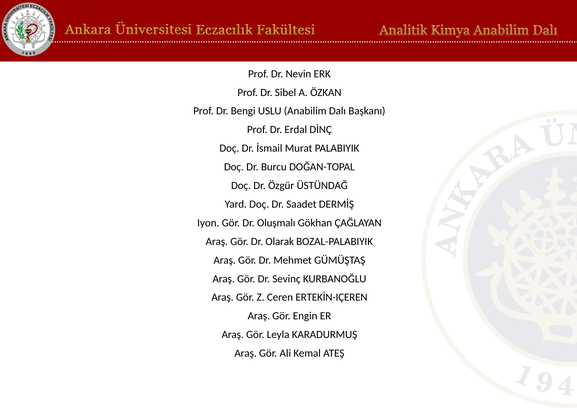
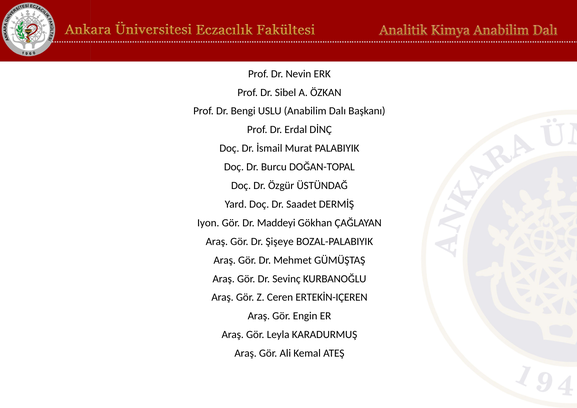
Oluşmalı: Oluşmalı -> Maddeyi
Olarak: Olarak -> Şişeye
